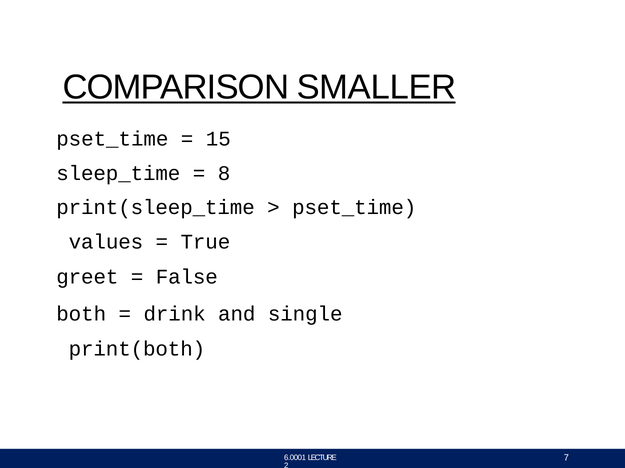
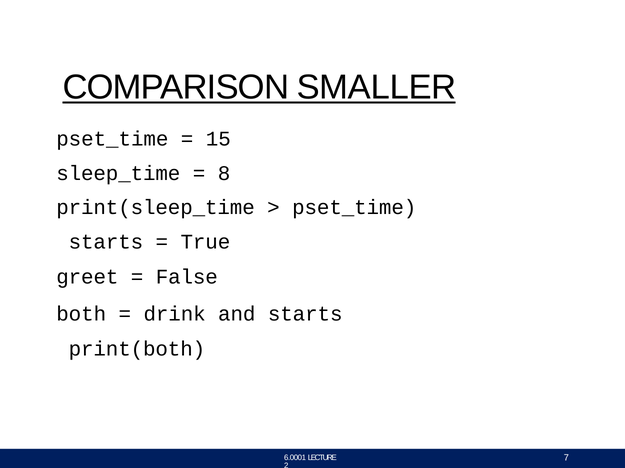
values at (106, 242): values -> starts
and single: single -> starts
